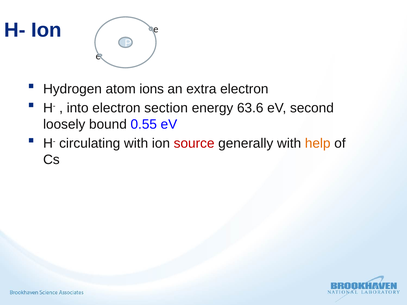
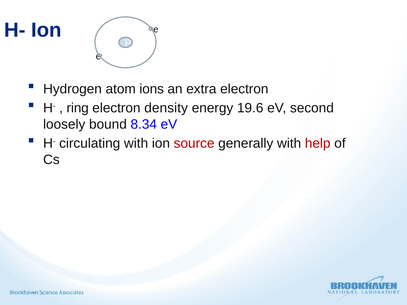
into: into -> ring
section: section -> density
63.6: 63.6 -> 19.6
0.55: 0.55 -> 8.34
help colour: orange -> red
